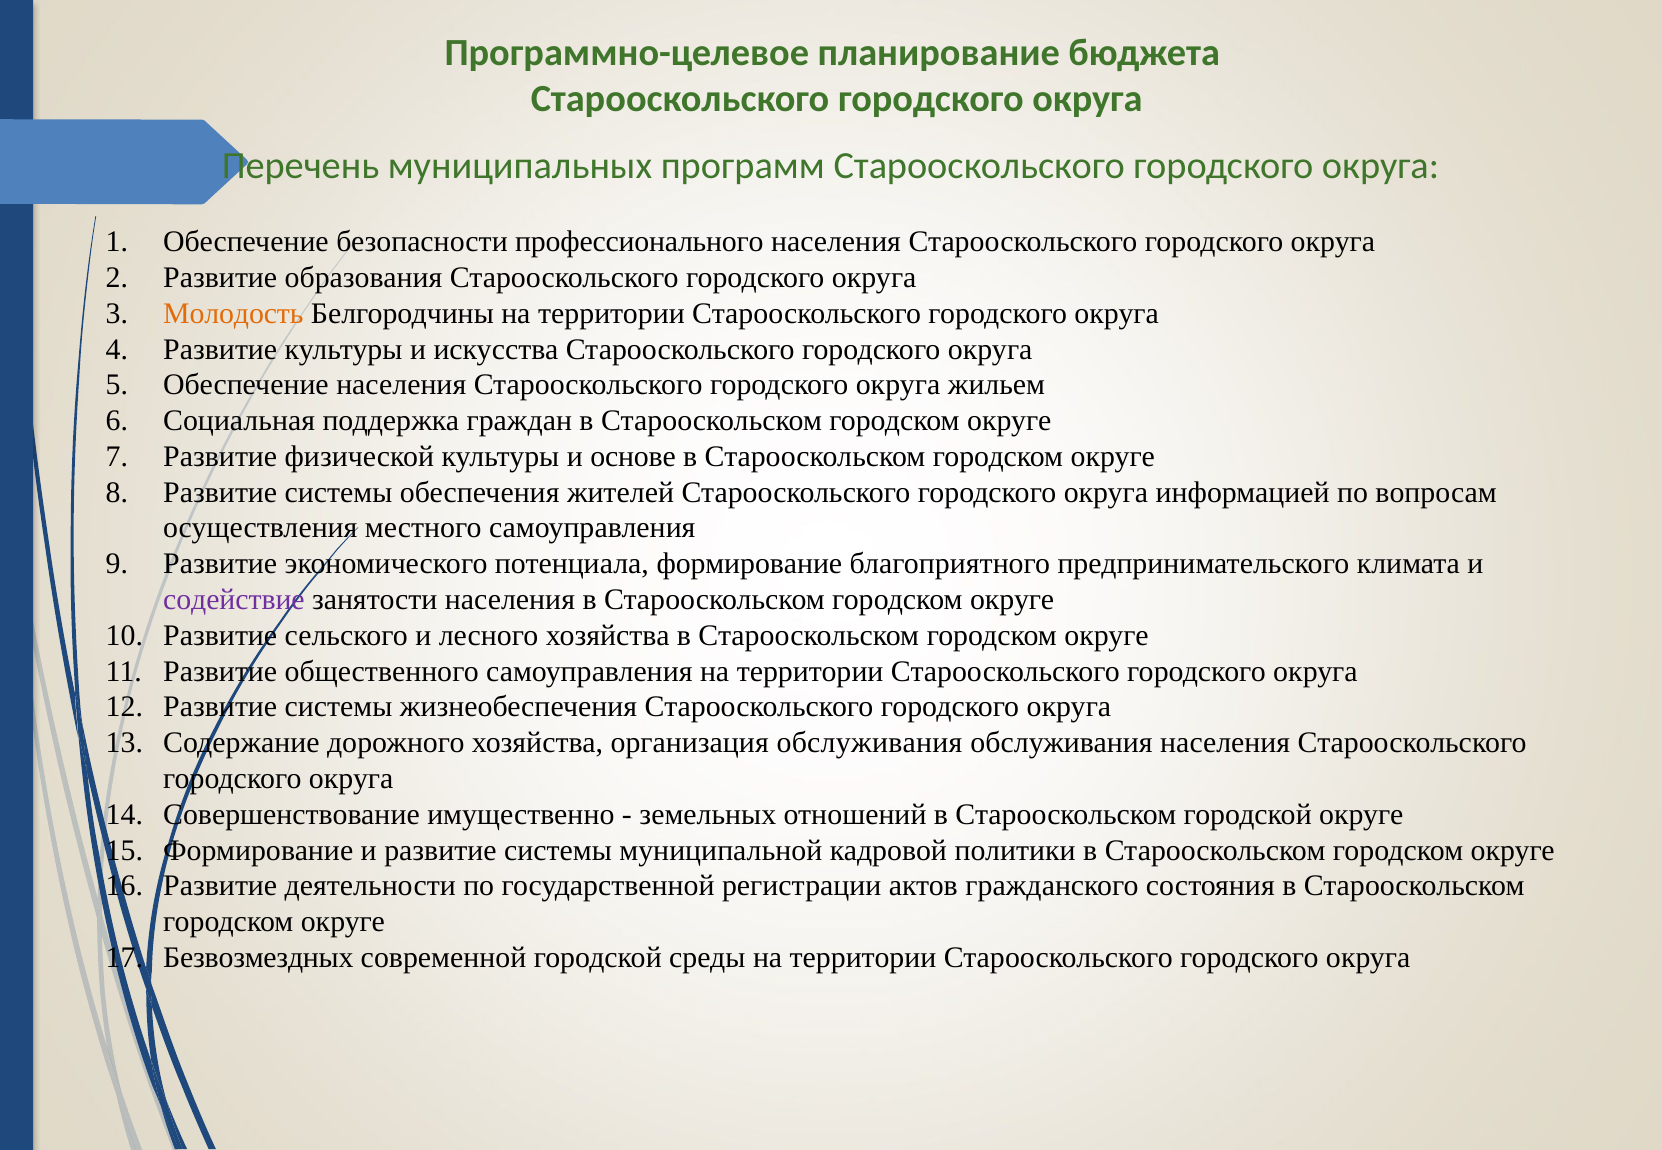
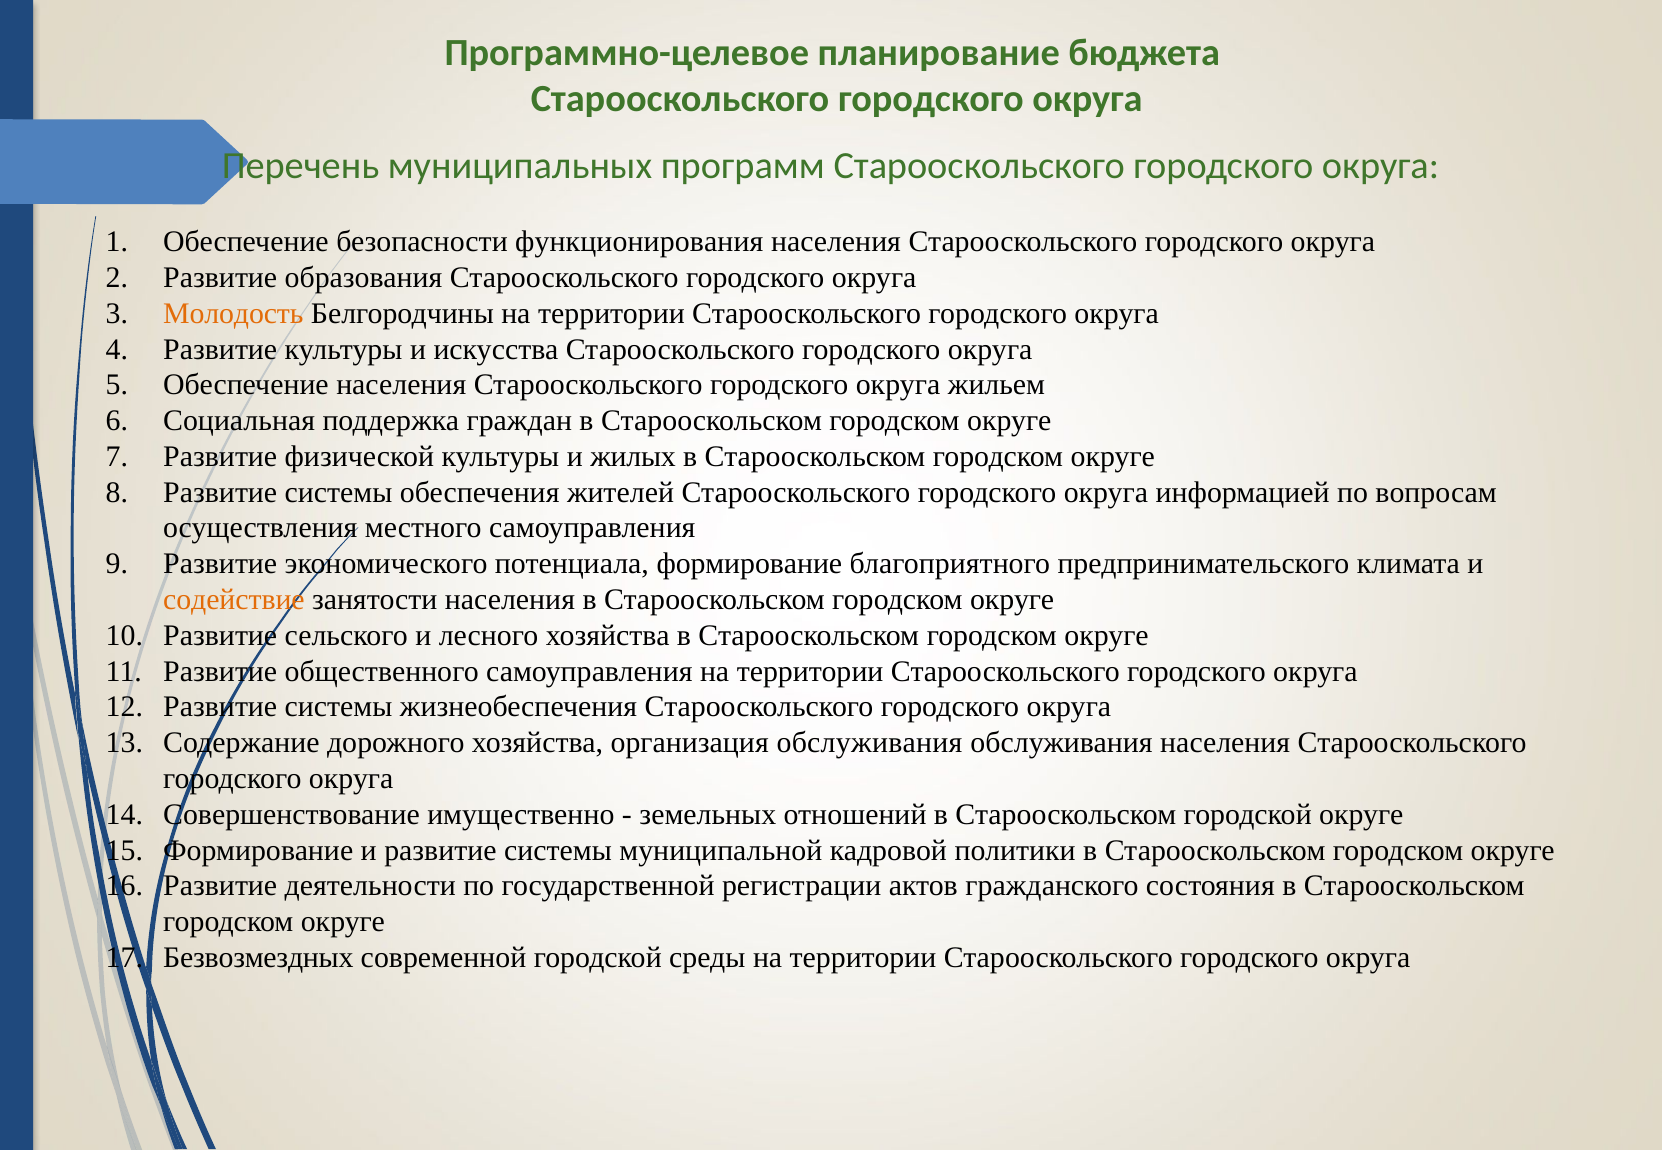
профессионального: профессионального -> функционирования
основе: основе -> жилых
содействие colour: purple -> orange
